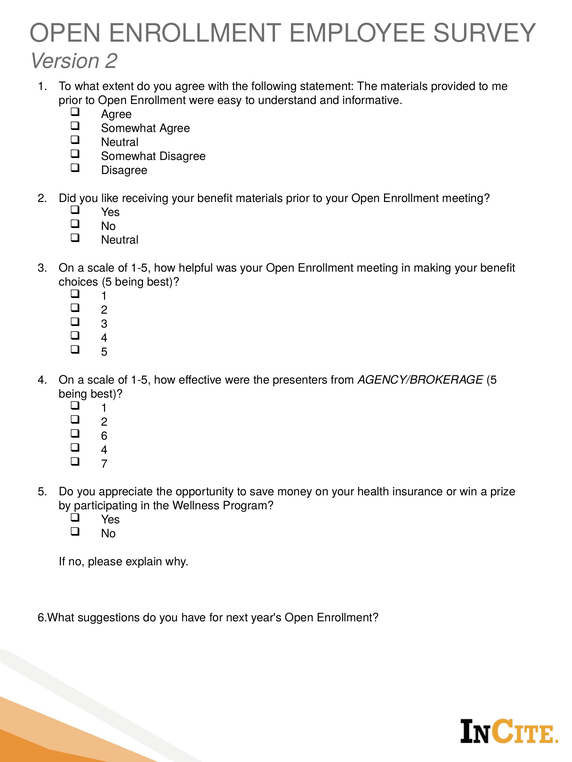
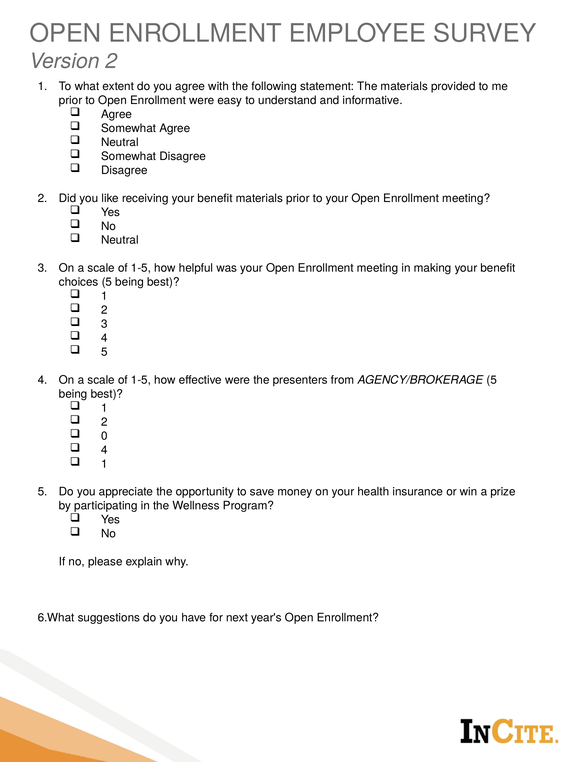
6: 6 -> 0
7 at (104, 464): 7 -> 1
